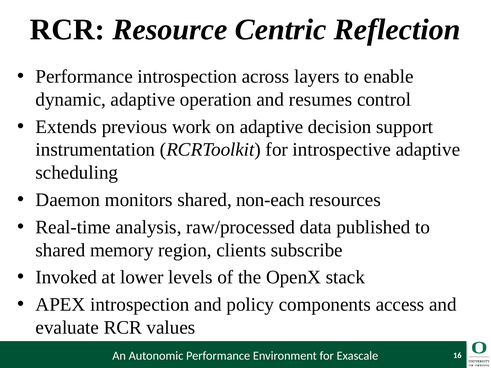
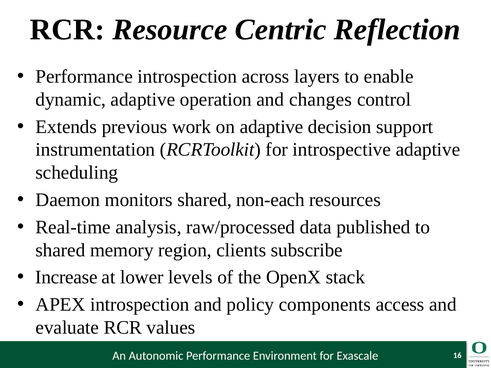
resumes: resumes -> changes
Invoked: Invoked -> Increase
